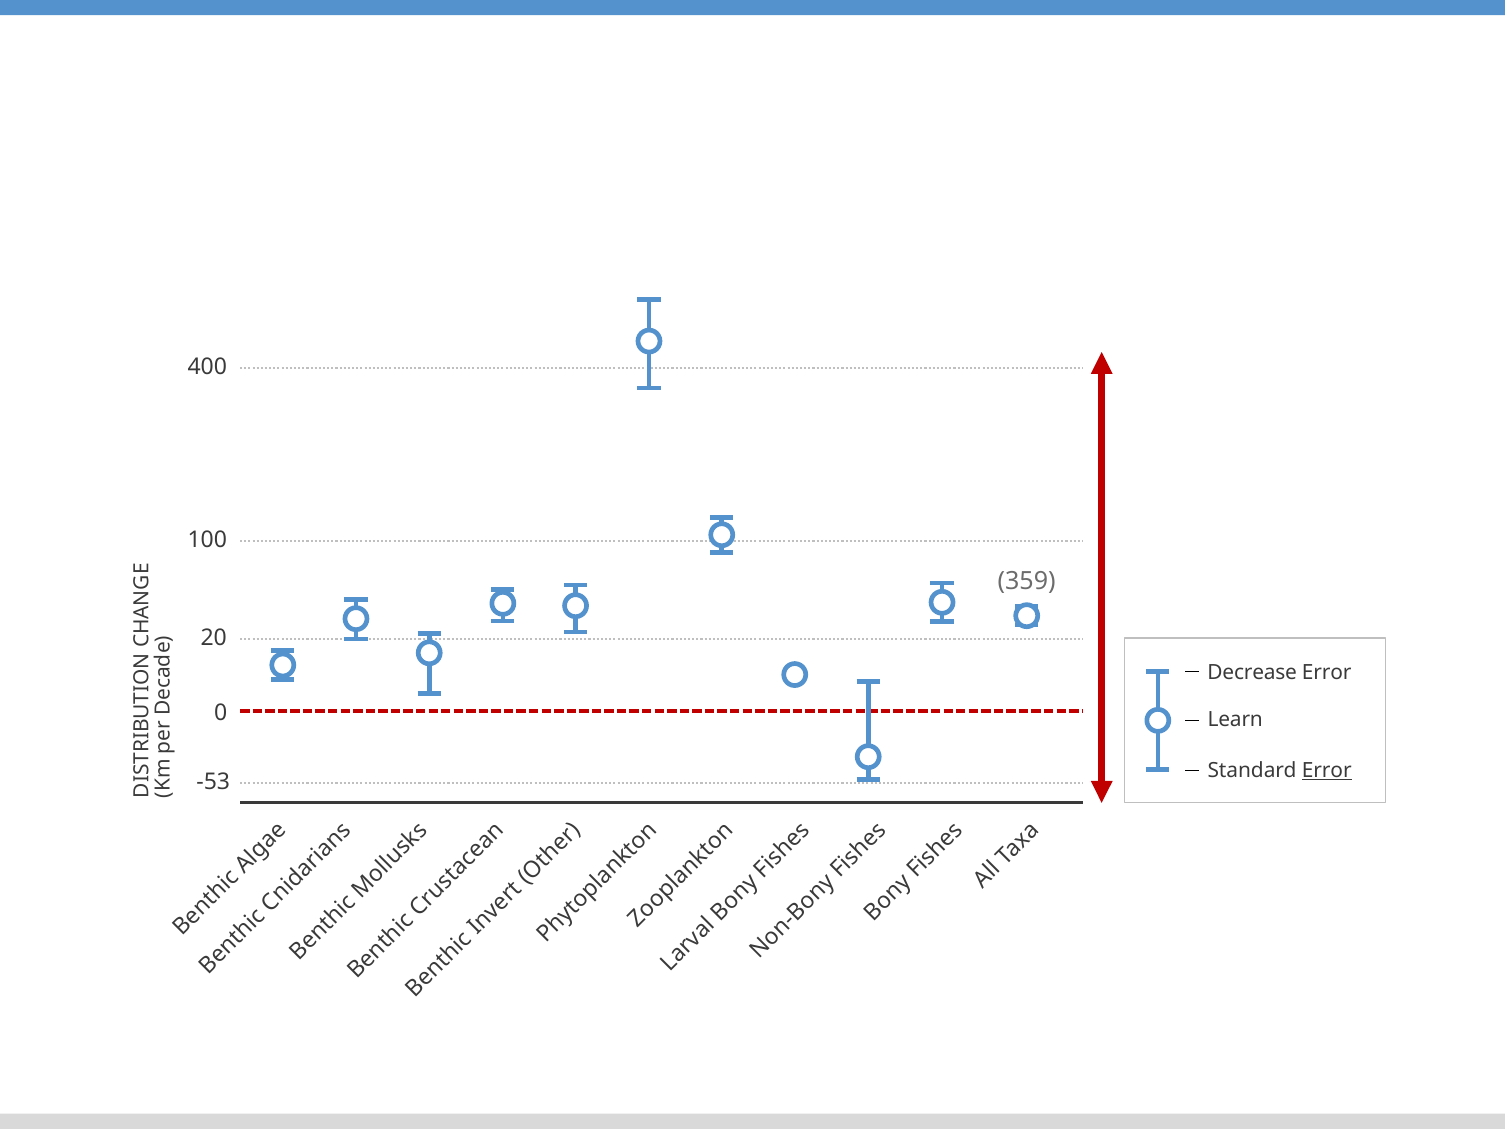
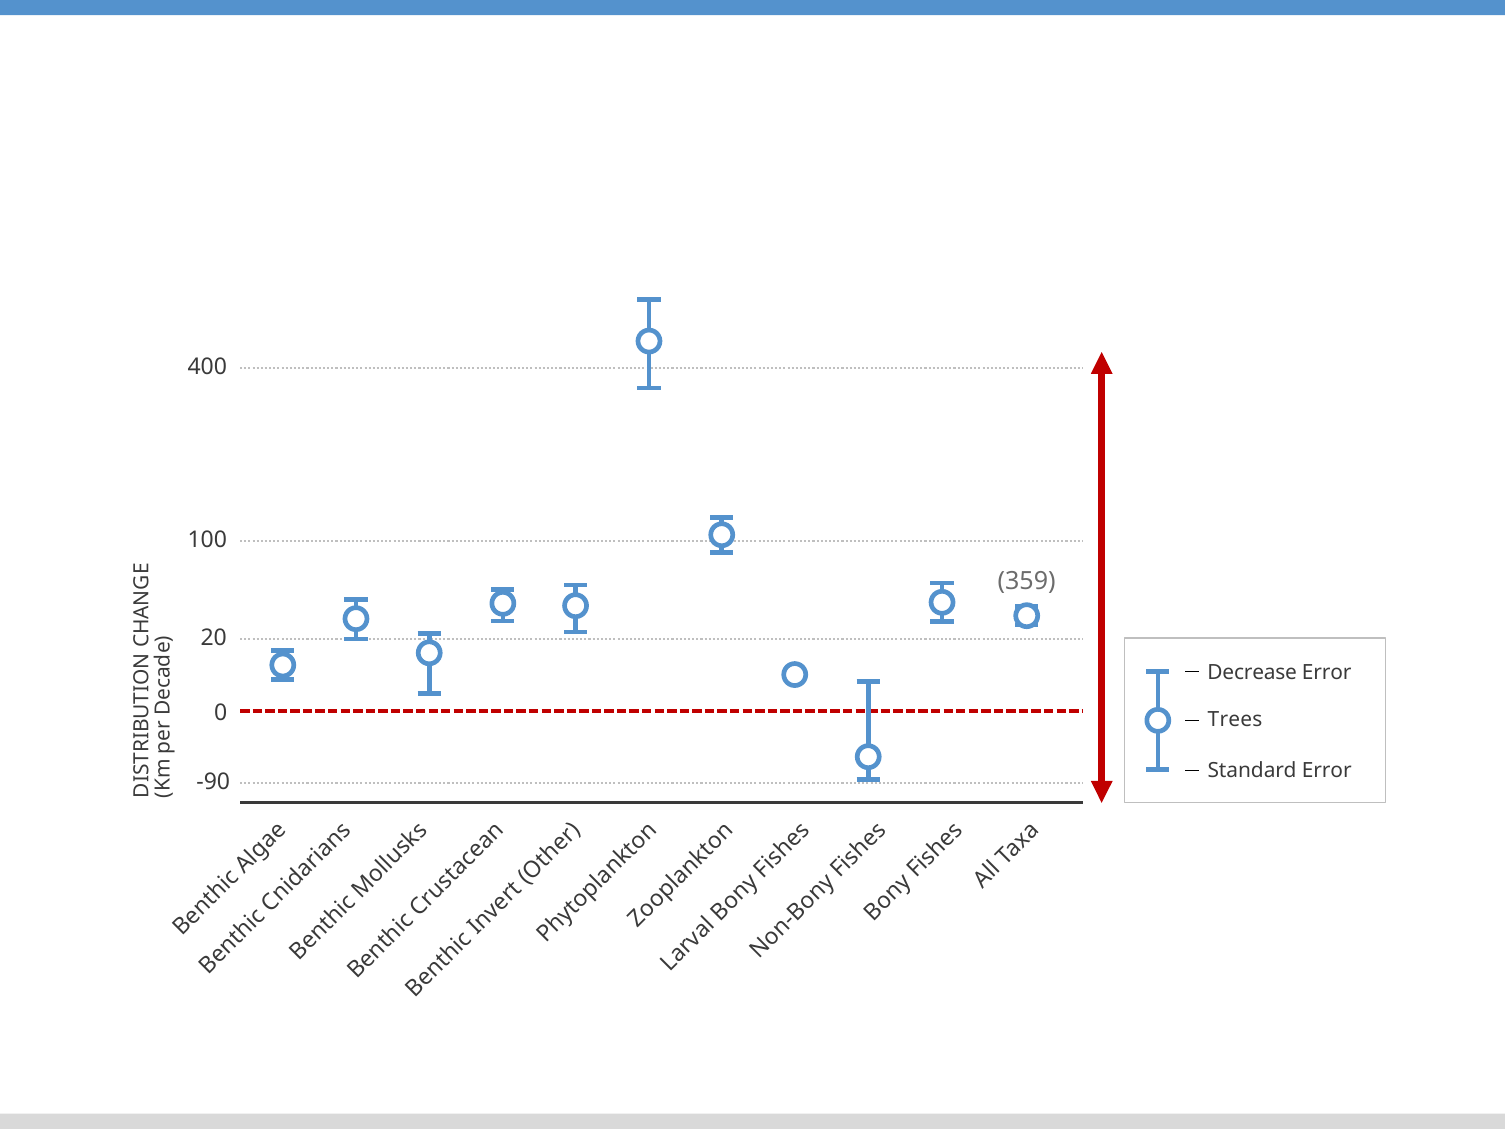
Learn: Learn -> Trees
Error at (1327, 770) underline: present -> none
-53: -53 -> -90
